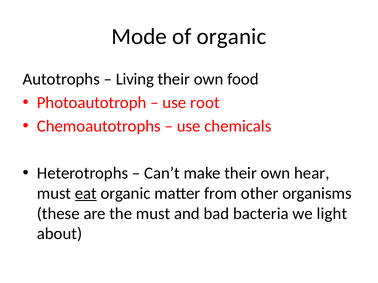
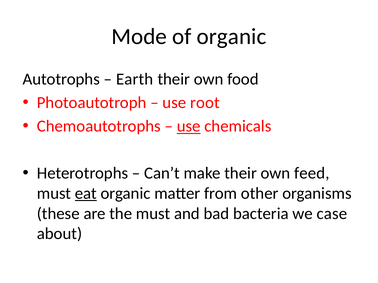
Living: Living -> Earth
use at (189, 126) underline: none -> present
hear: hear -> feed
light: light -> case
